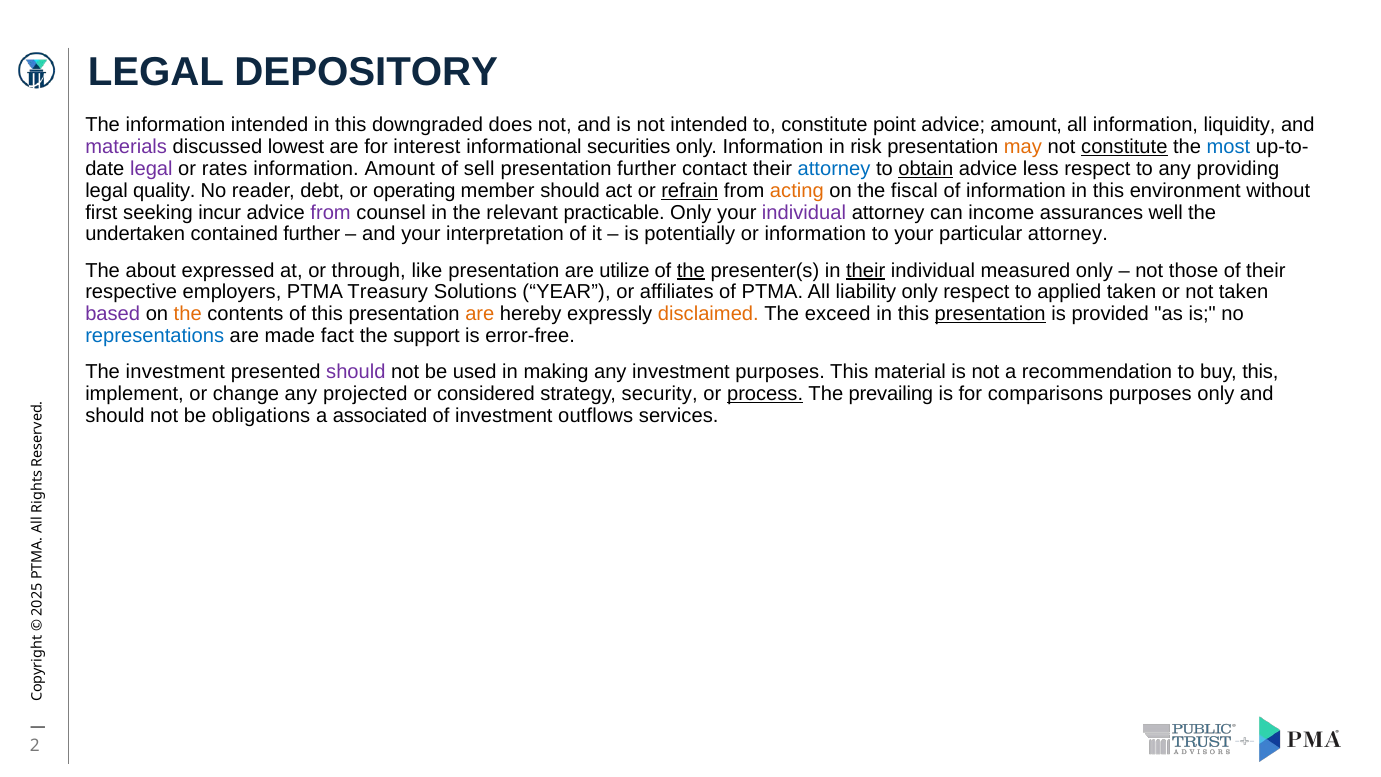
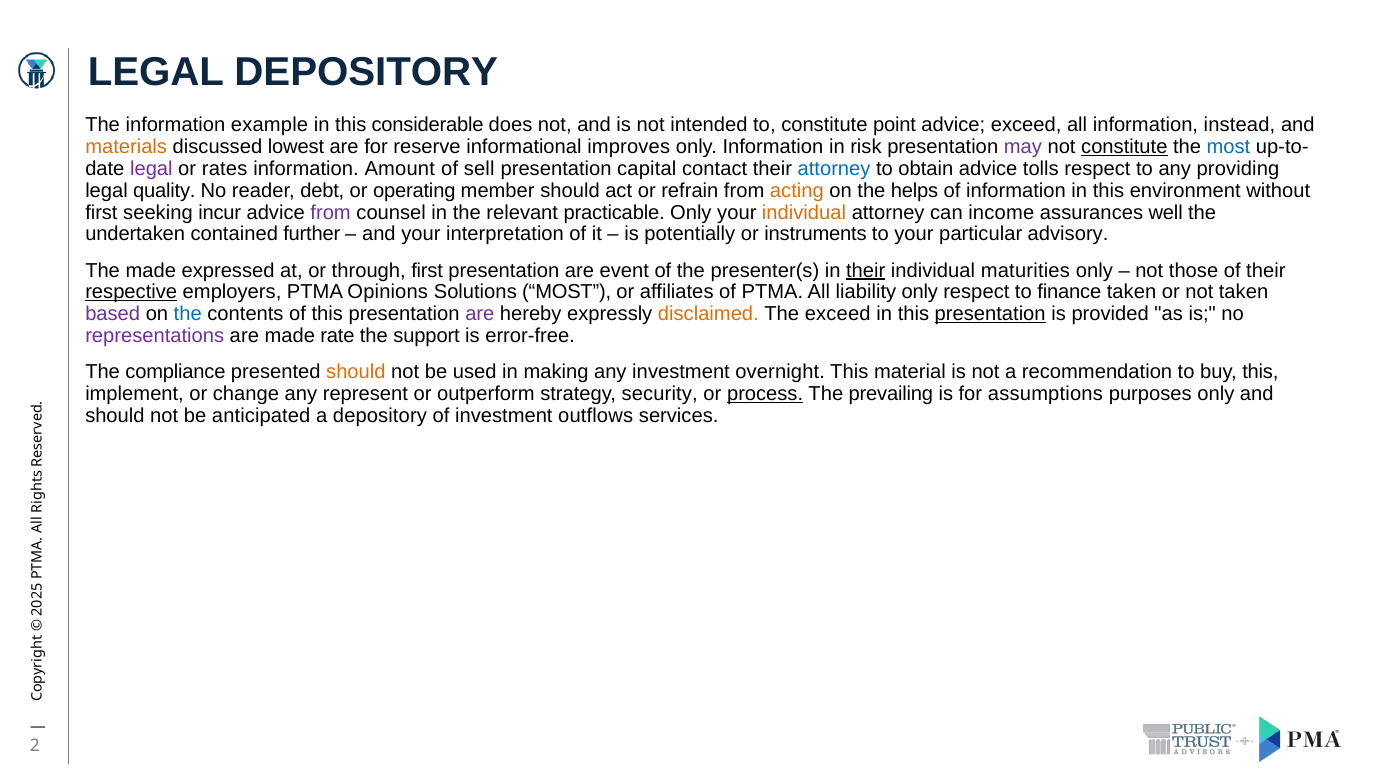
information intended: intended -> example
downgraded: downgraded -> considerable
advice amount: amount -> exceed
liquidity: liquidity -> instead
materials colour: purple -> orange
interest: interest -> reserve
securities: securities -> improves
may colour: orange -> purple
presentation further: further -> capital
obtain underline: present -> none
less: less -> tolls
refrain underline: present -> none
fiscal: fiscal -> helps
individual at (804, 212) colour: purple -> orange
or information: information -> instruments
particular attorney: attorney -> advisory
The about: about -> made
through like: like -> first
utilize: utilize -> event
the at (691, 270) underline: present -> none
measured: measured -> maturities
respective underline: none -> present
Treasury: Treasury -> Opinions
Solutions YEAR: YEAR -> MOST
applied: applied -> finance
the at (188, 314) colour: orange -> blue
are at (480, 314) colour: orange -> purple
representations colour: blue -> purple
fact: fact -> rate
The investment: investment -> compliance
should at (356, 372) colour: purple -> orange
investment purposes: purposes -> overnight
projected: projected -> represent
considered: considered -> outperform
comparisons: comparisons -> assumptions
obligations: obligations -> anticipated
a associated: associated -> depository
